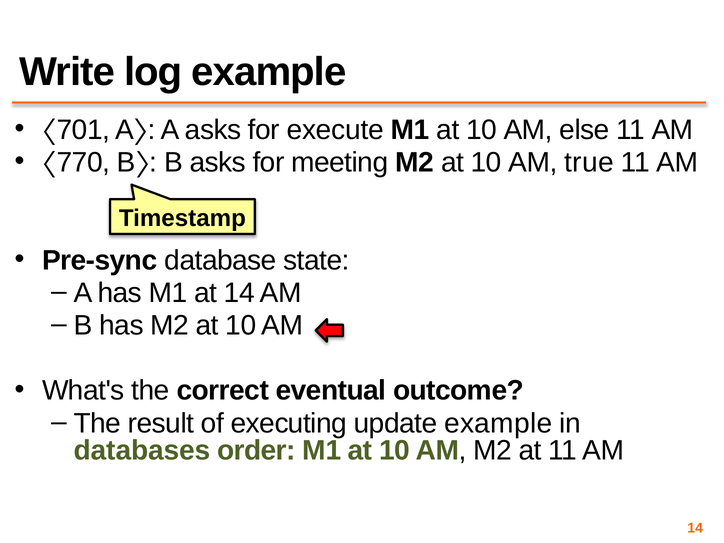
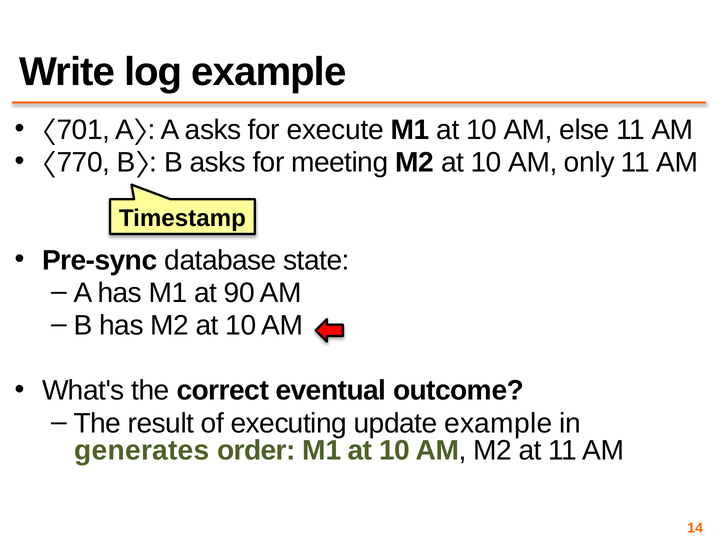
true: true -> only
at 14: 14 -> 90
databases: databases -> generates
